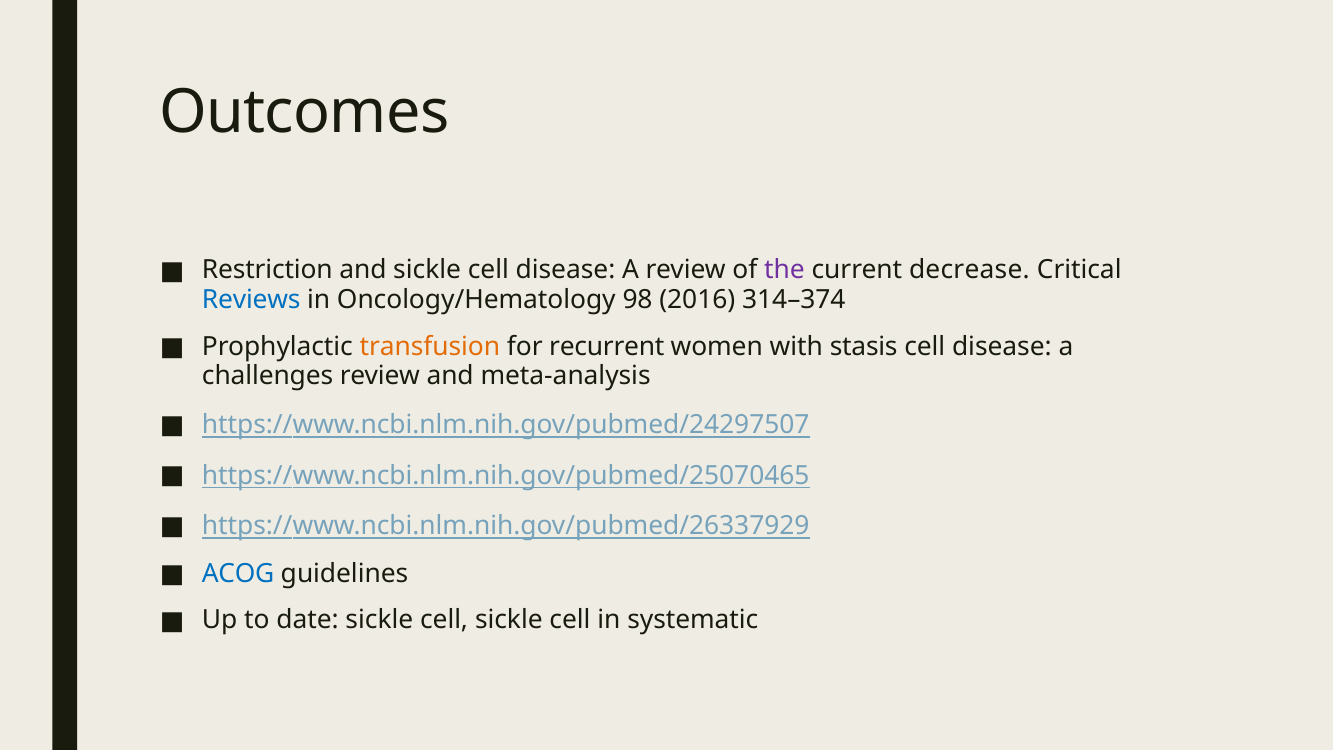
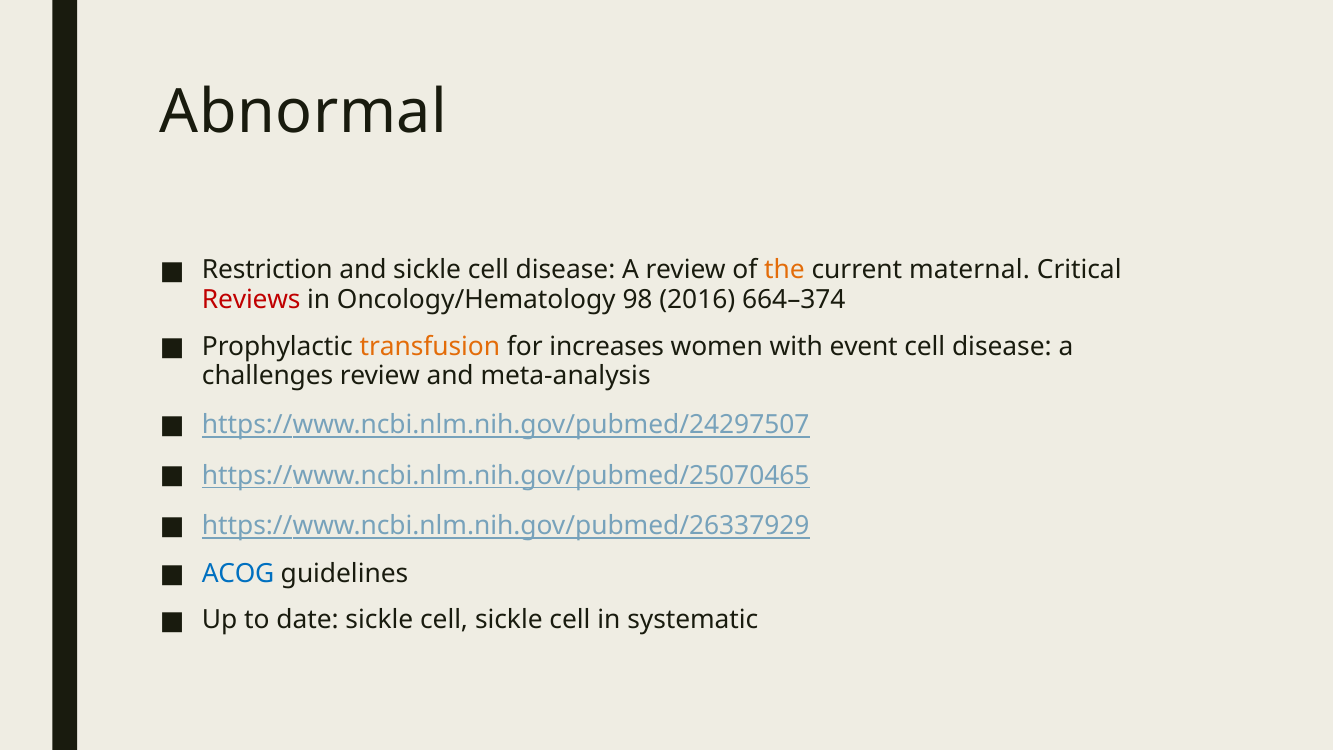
Outcomes: Outcomes -> Abnormal
the colour: purple -> orange
decrease: decrease -> maternal
Reviews colour: blue -> red
314–374: 314–374 -> 664–374
recurrent: recurrent -> increases
stasis: stasis -> event
